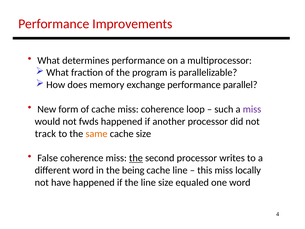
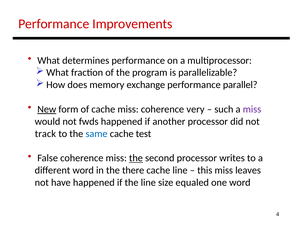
New underline: none -> present
loop: loop -> very
same colour: orange -> blue
cache size: size -> test
being: being -> there
locally: locally -> leaves
